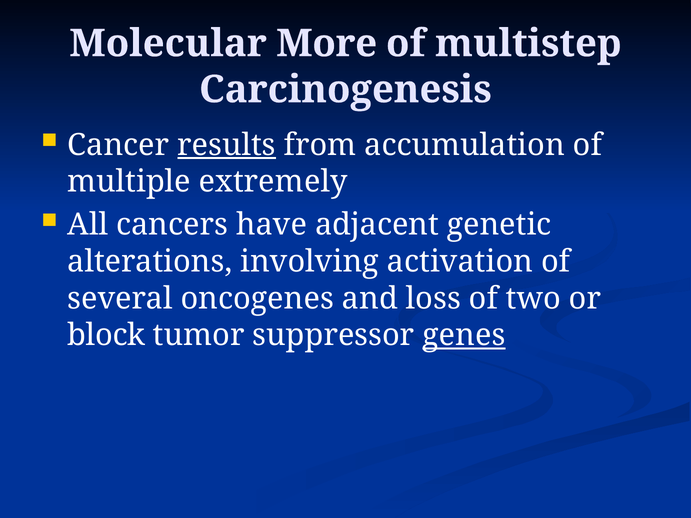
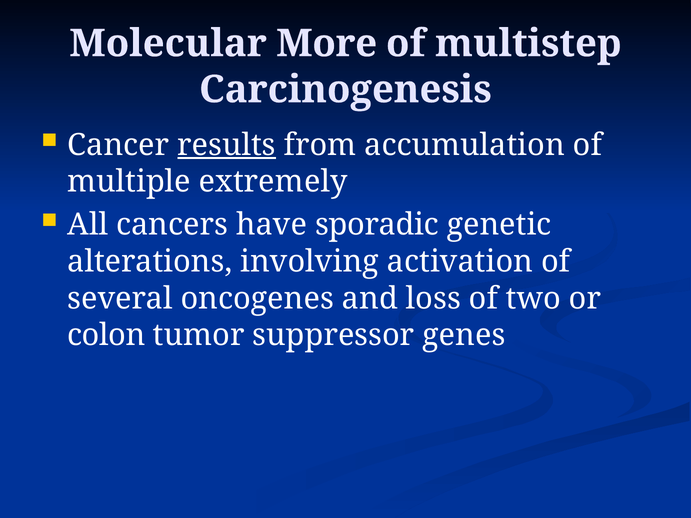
adjacent: adjacent -> sporadic
block: block -> colon
genes underline: present -> none
